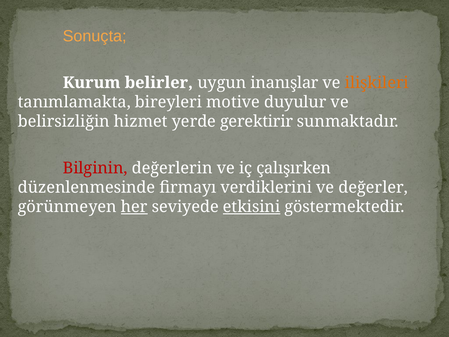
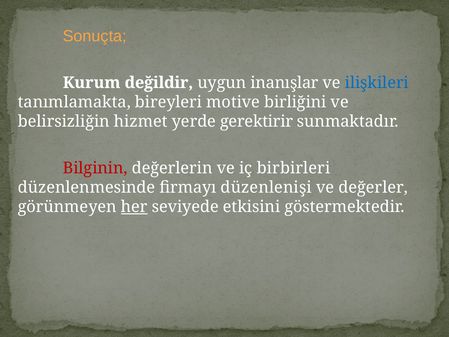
belirler: belirler -> değildir
ilişkileri colour: orange -> blue
duyulur: duyulur -> birliğini
çalışırken: çalışırken -> birbirleri
verdiklerini: verdiklerini -> düzenlenişi
etkisini underline: present -> none
